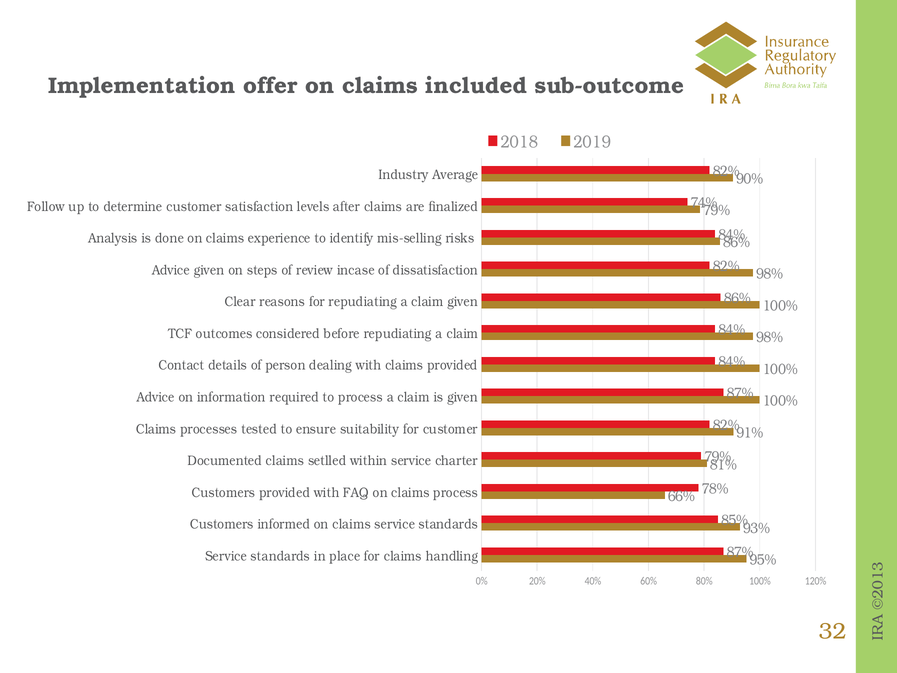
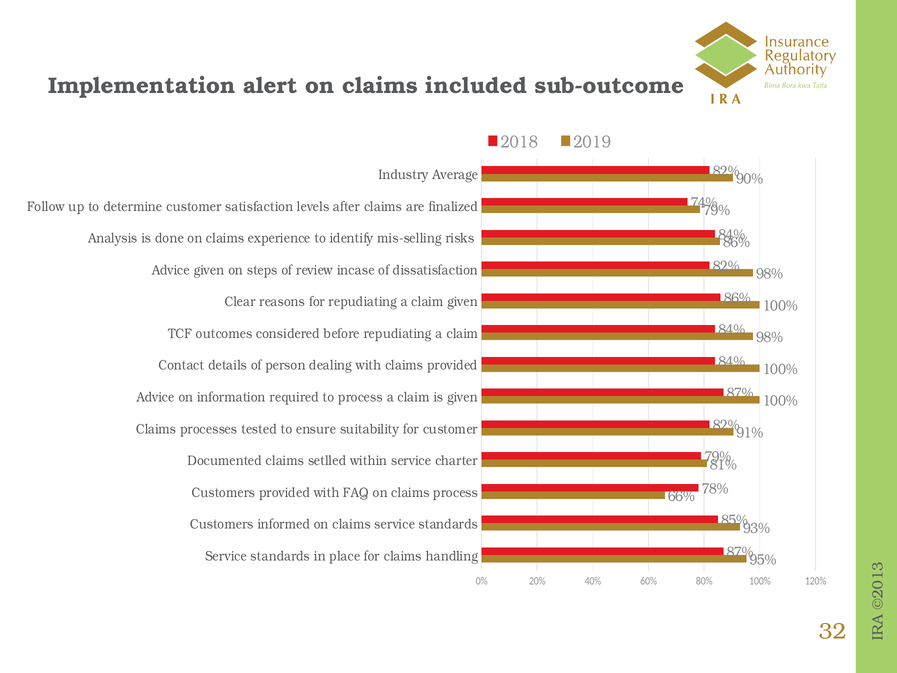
offer: offer -> alert
